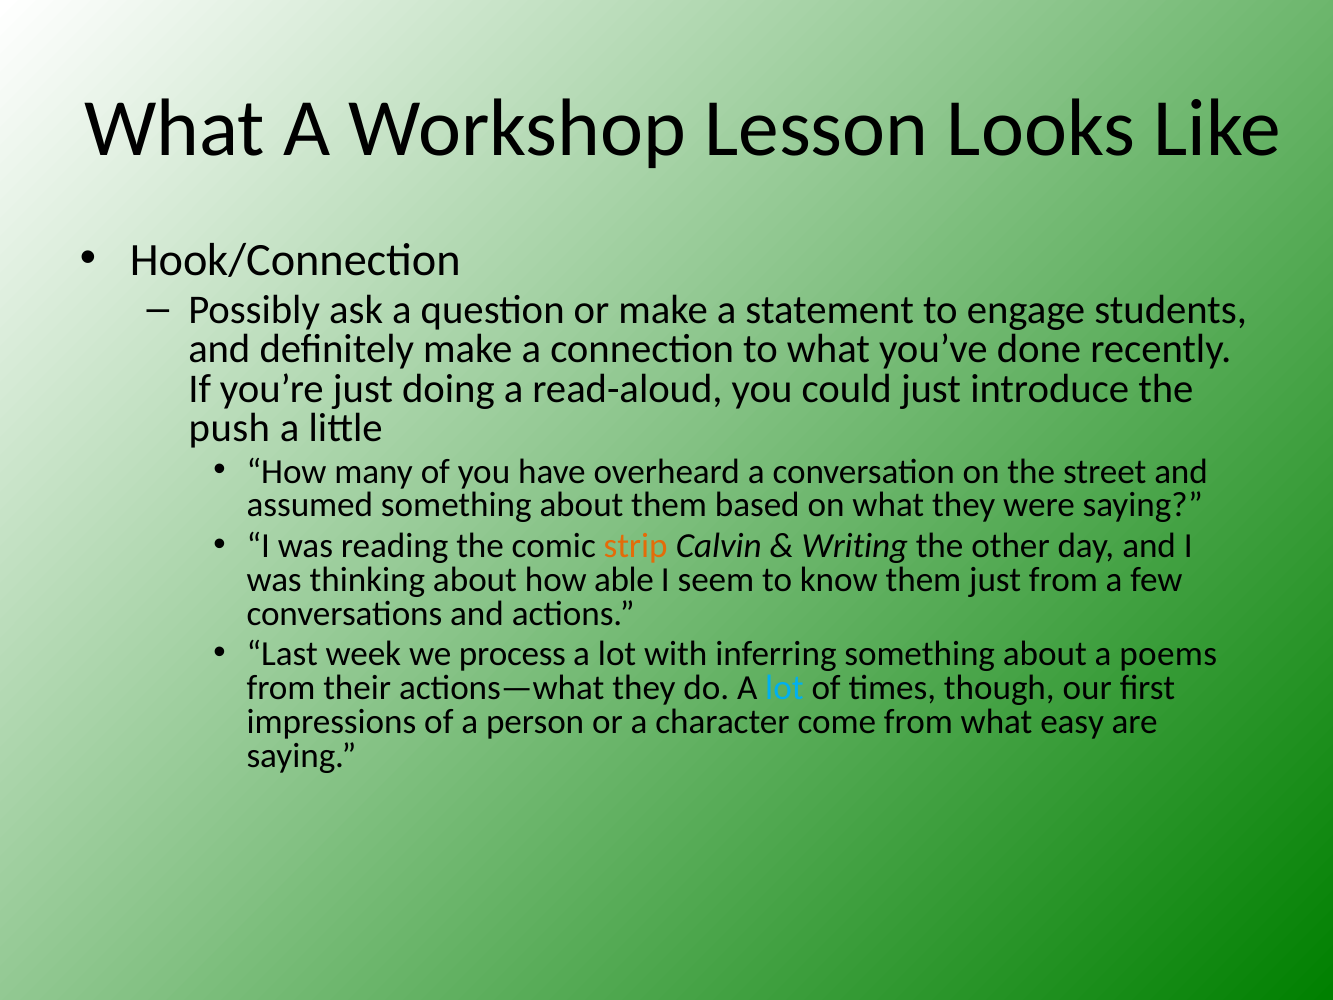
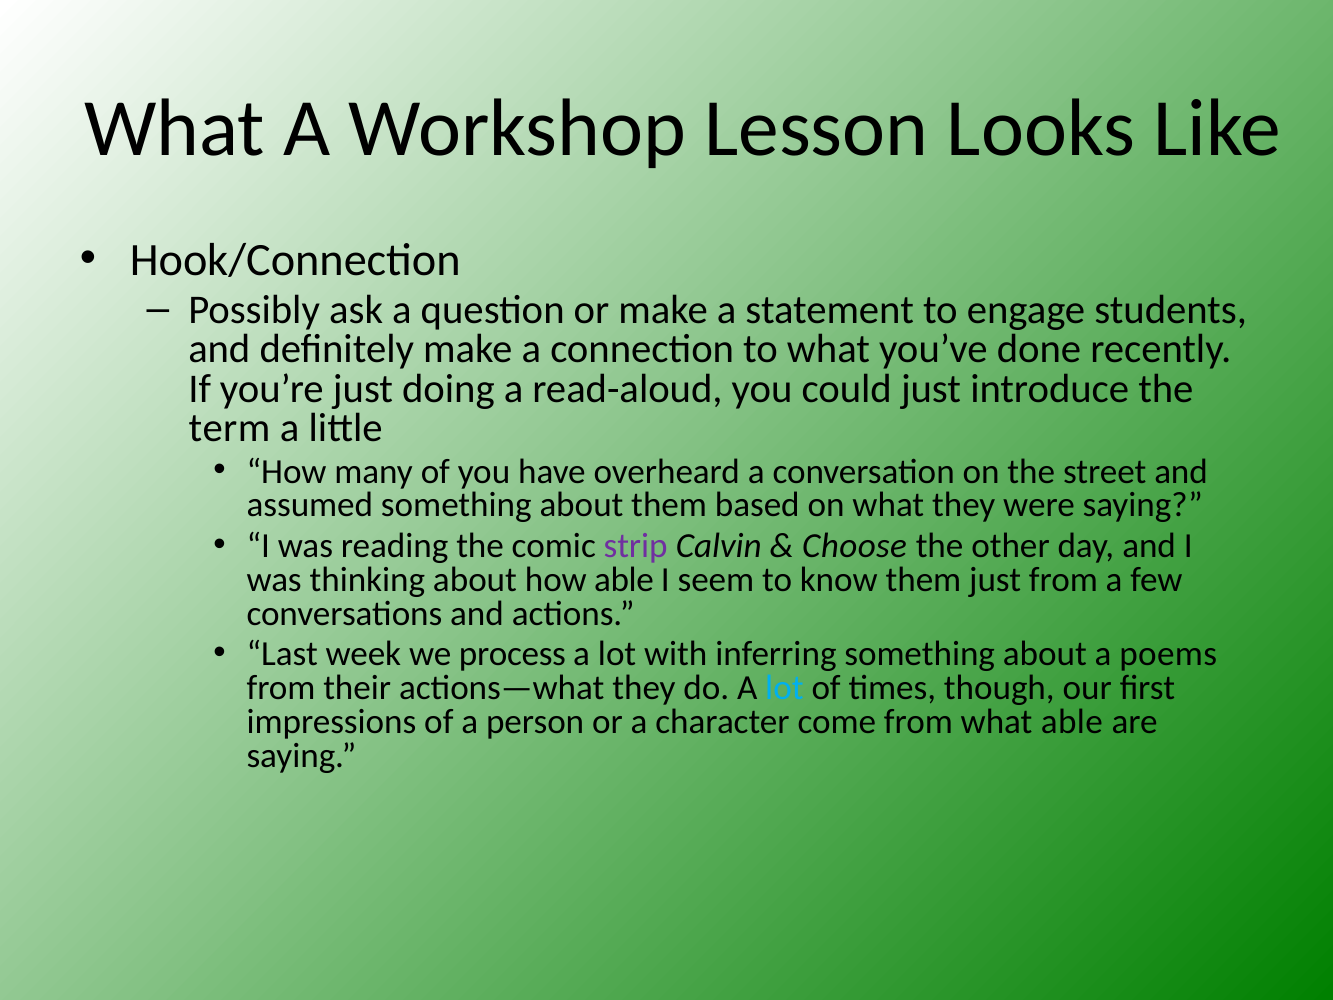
push: push -> term
strip colour: orange -> purple
Writing: Writing -> Choose
what easy: easy -> able
